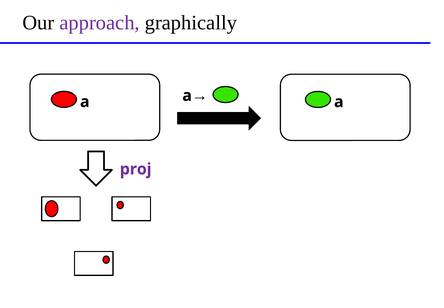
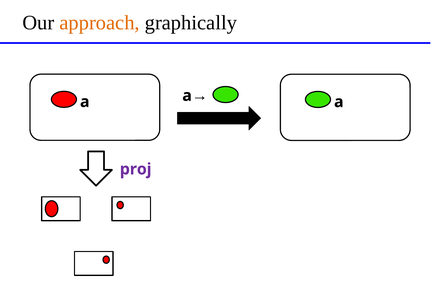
approach colour: purple -> orange
